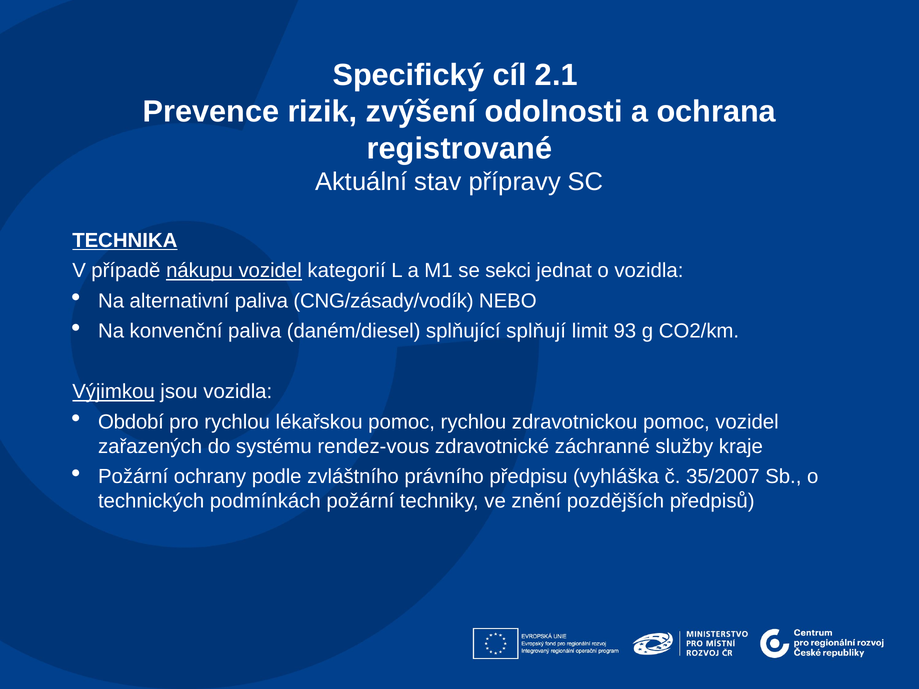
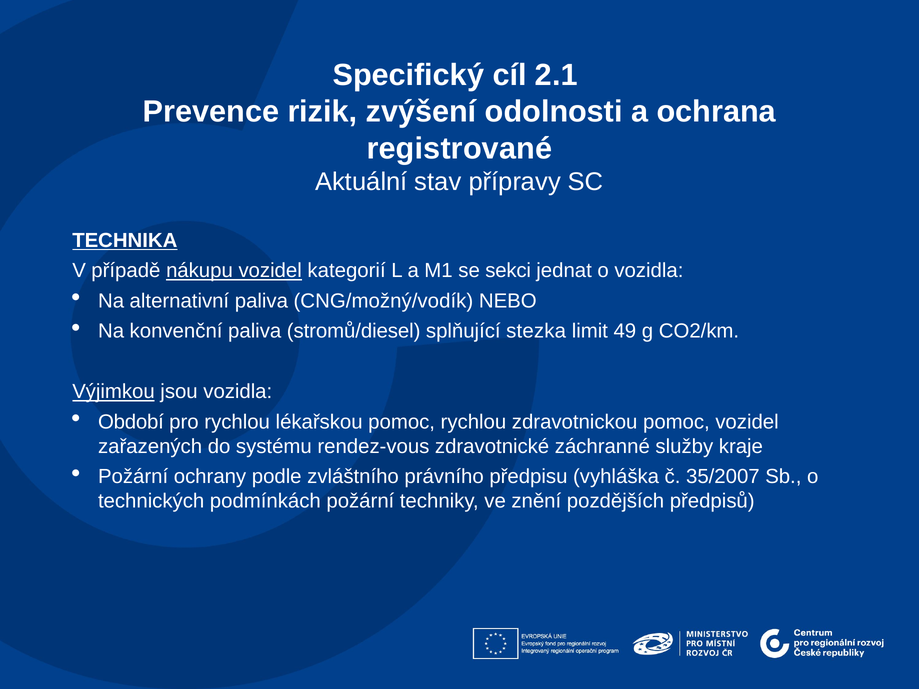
CNG/zásady/vodík: CNG/zásady/vodík -> CNG/možný/vodík
daném/diesel: daném/diesel -> stromů/diesel
splňují: splňují -> stezka
93: 93 -> 49
